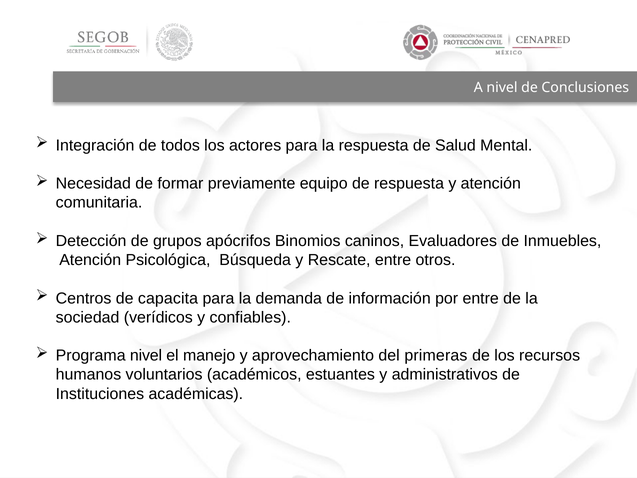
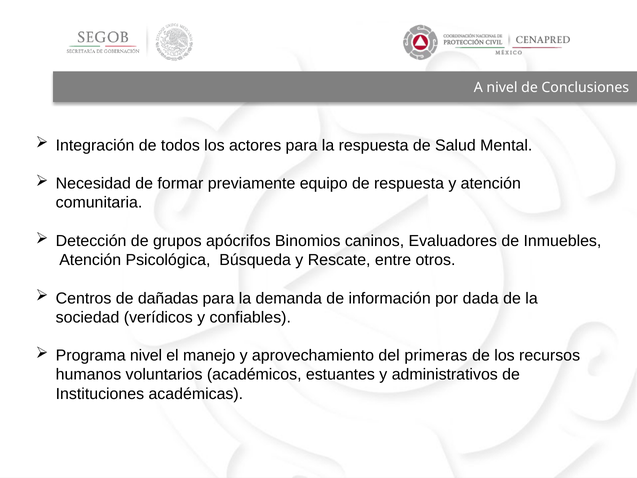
capacita: capacita -> dañadas
por entre: entre -> dada
